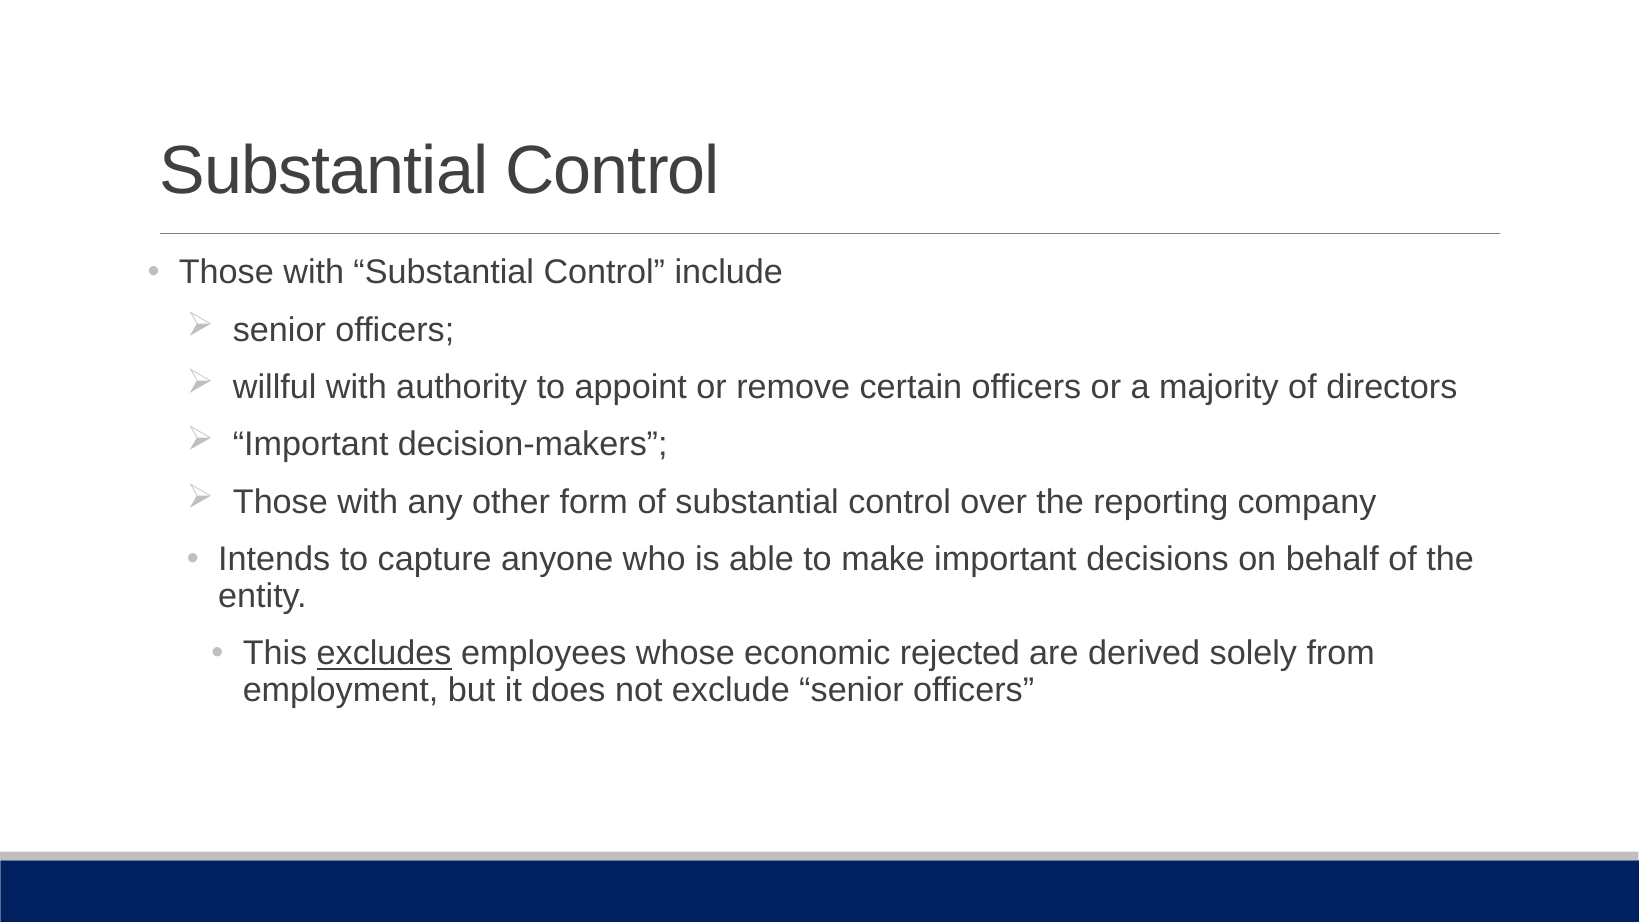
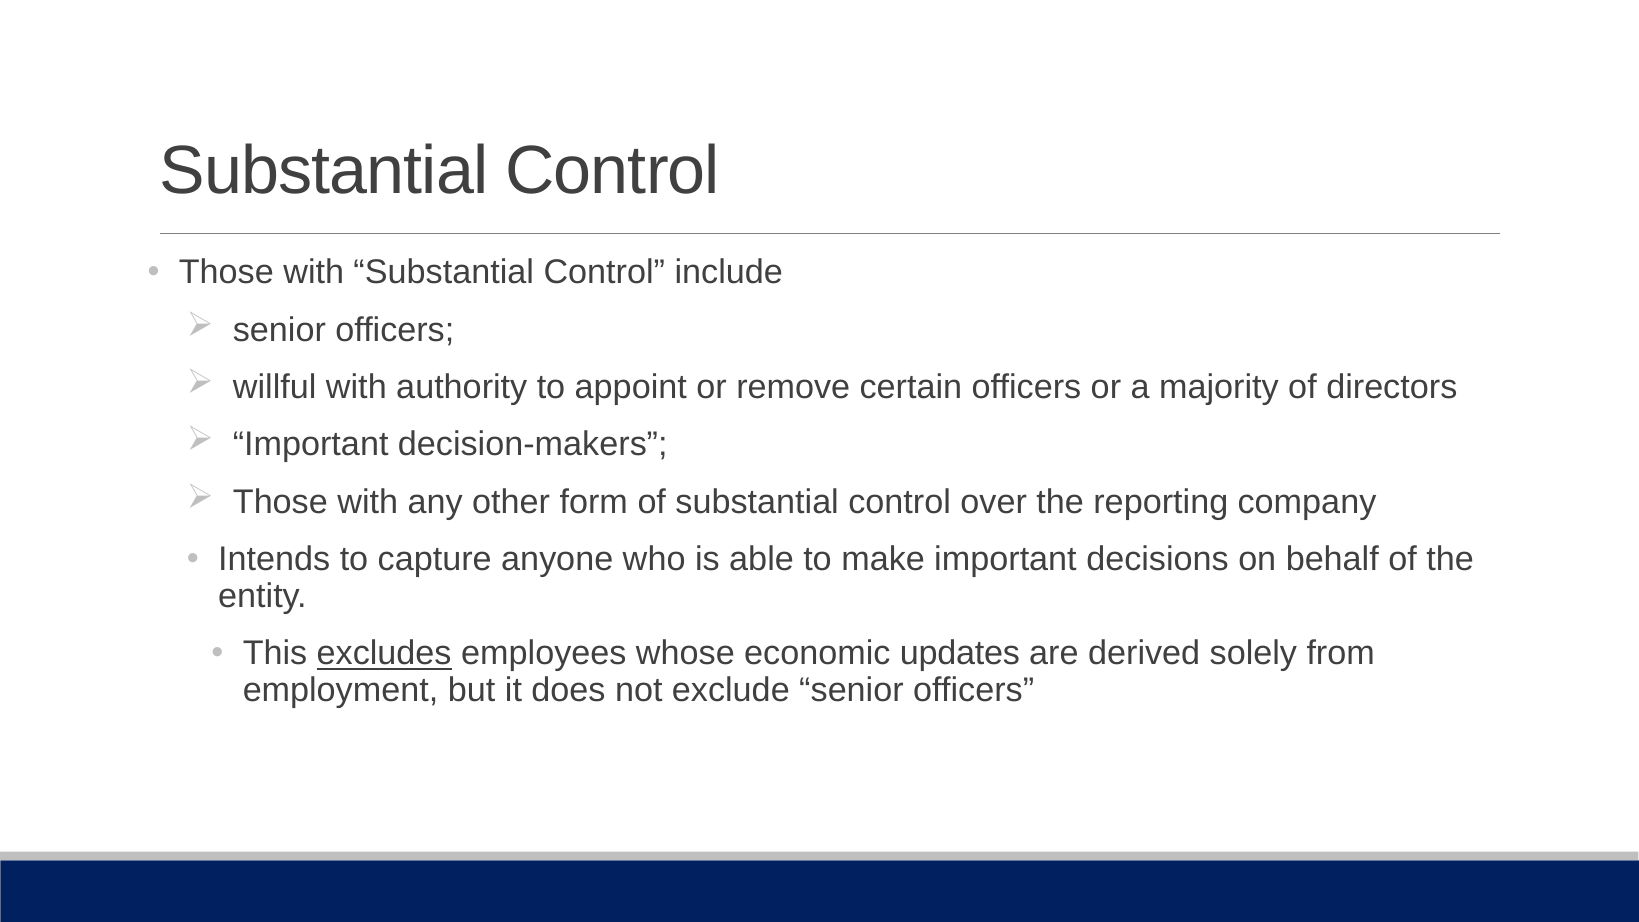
rejected: rejected -> updates
